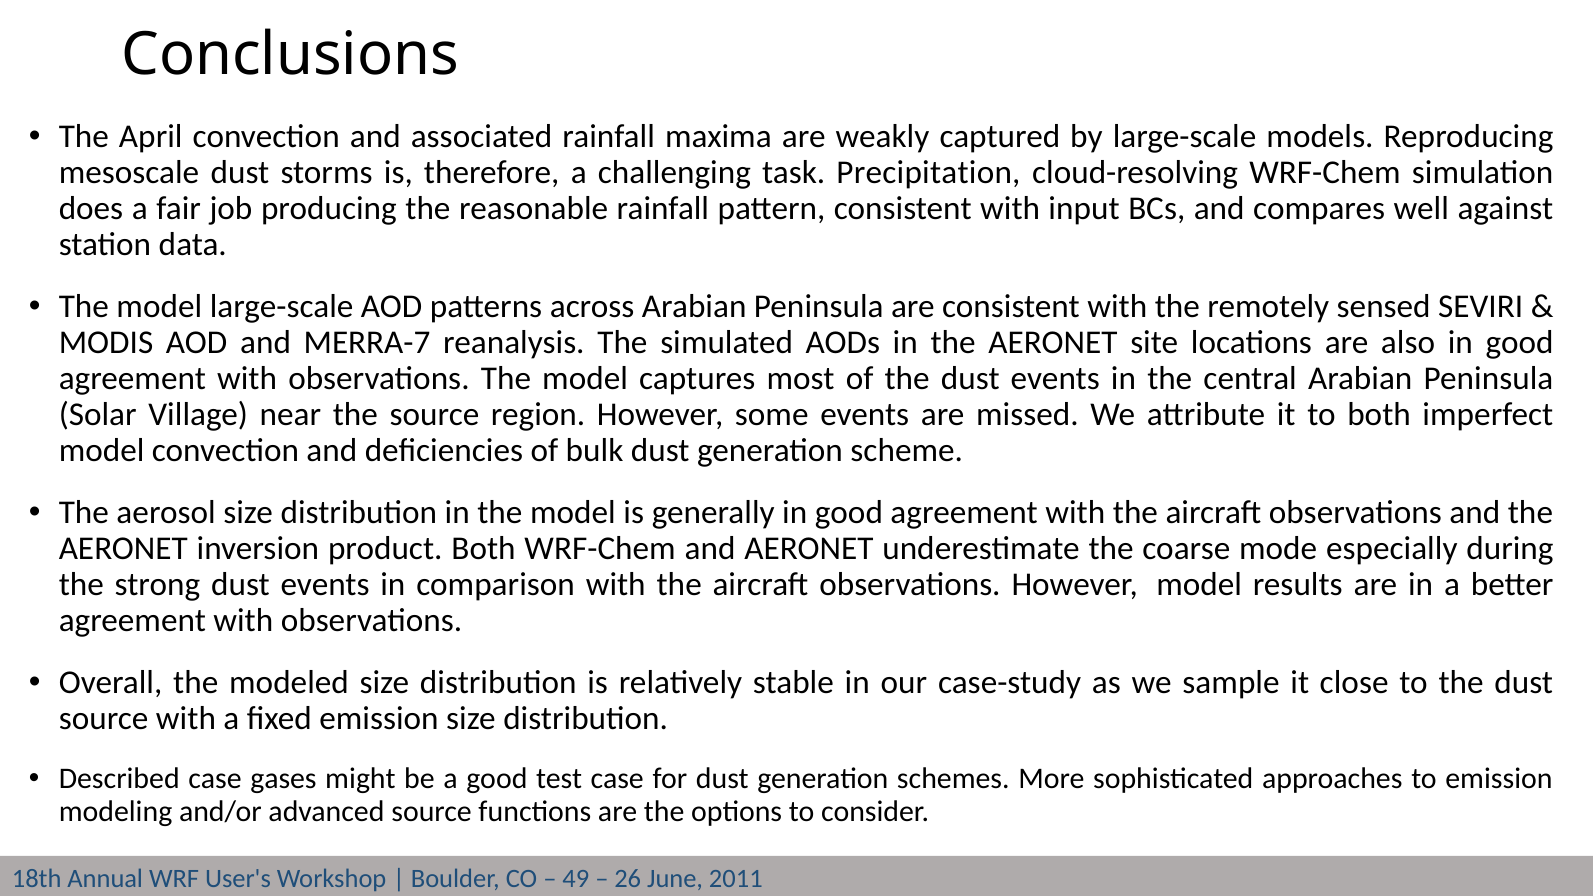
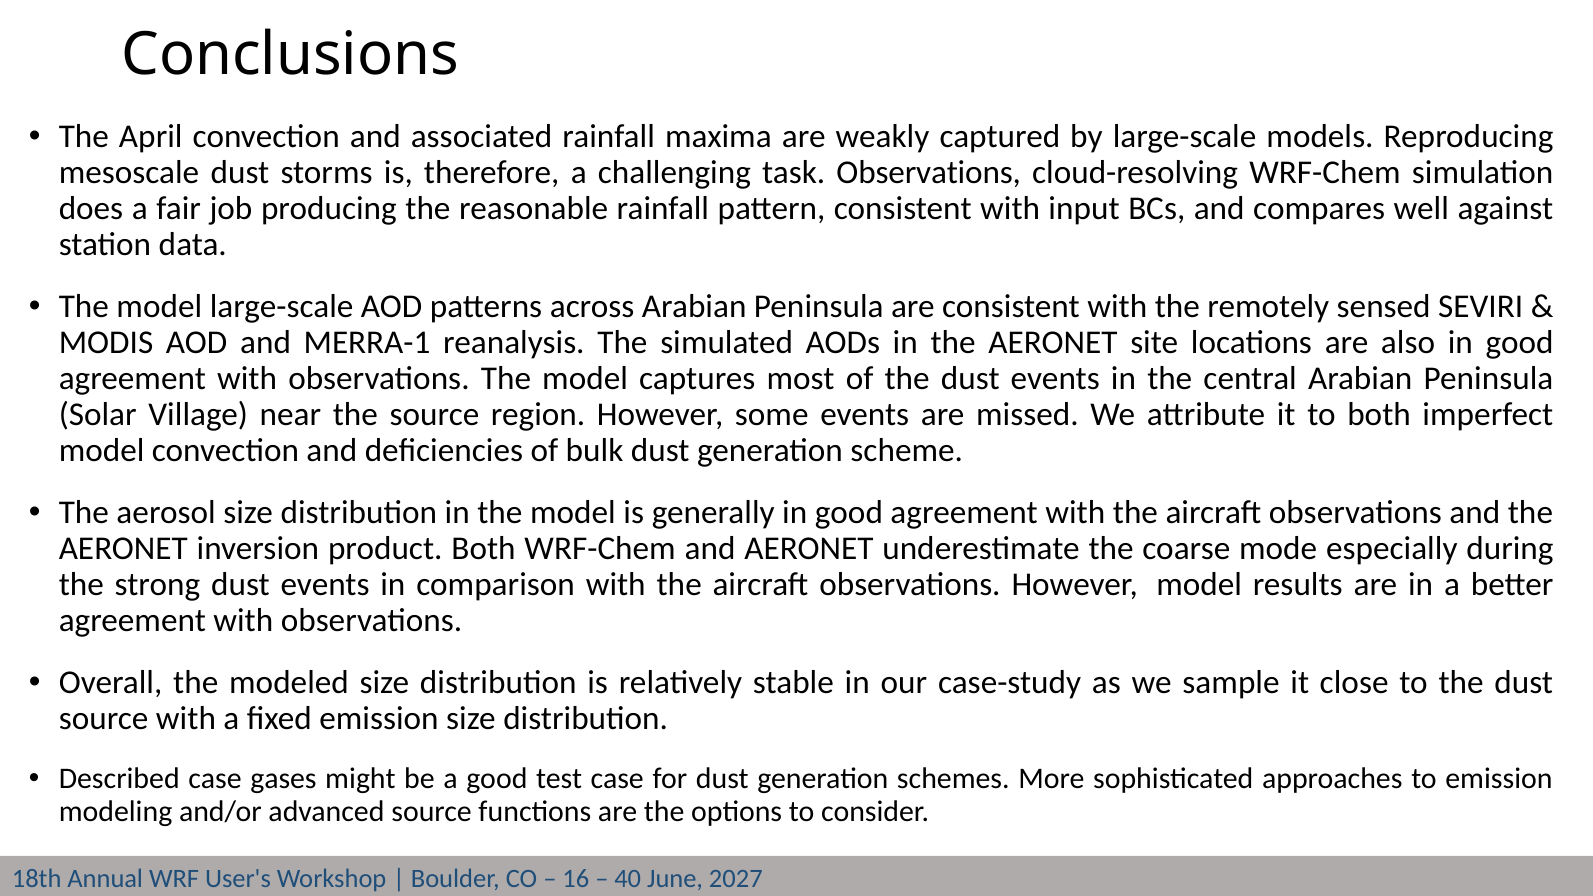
task Precipitation: Precipitation -> Observations
MERRA-7: MERRA-7 -> MERRA-1
49: 49 -> 16
26: 26 -> 40
2011: 2011 -> 2027
